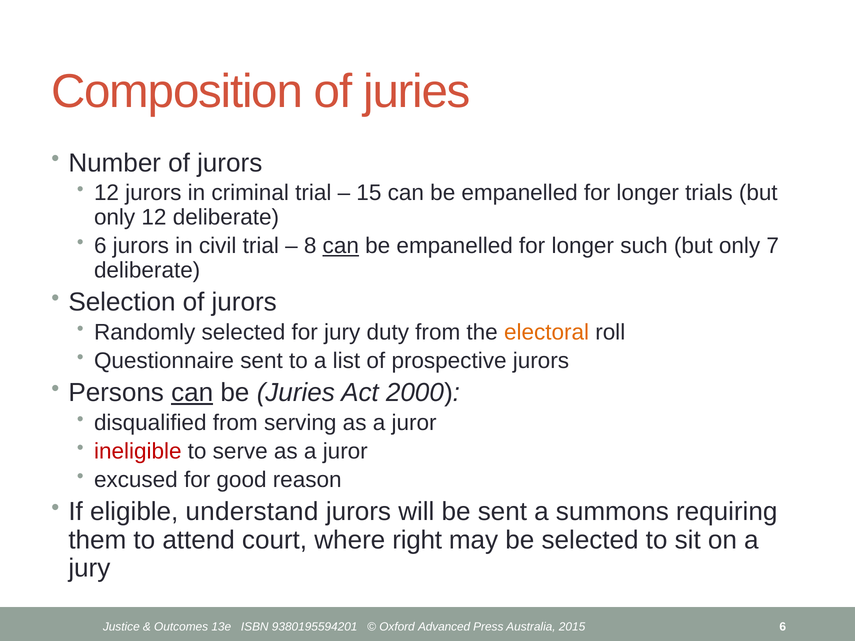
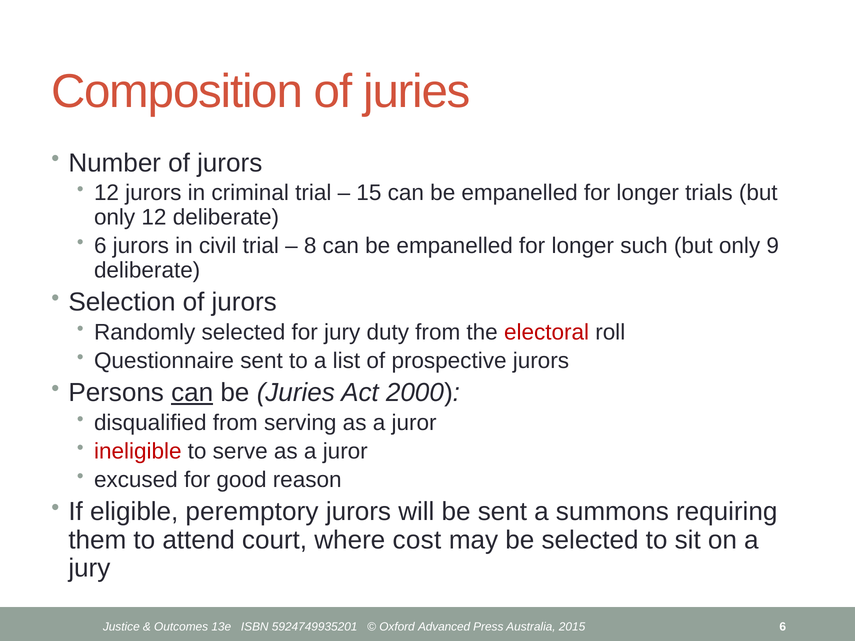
can at (341, 246) underline: present -> none
7: 7 -> 9
electoral colour: orange -> red
understand: understand -> peremptory
right: right -> cost
9380195594201: 9380195594201 -> 5924749935201
